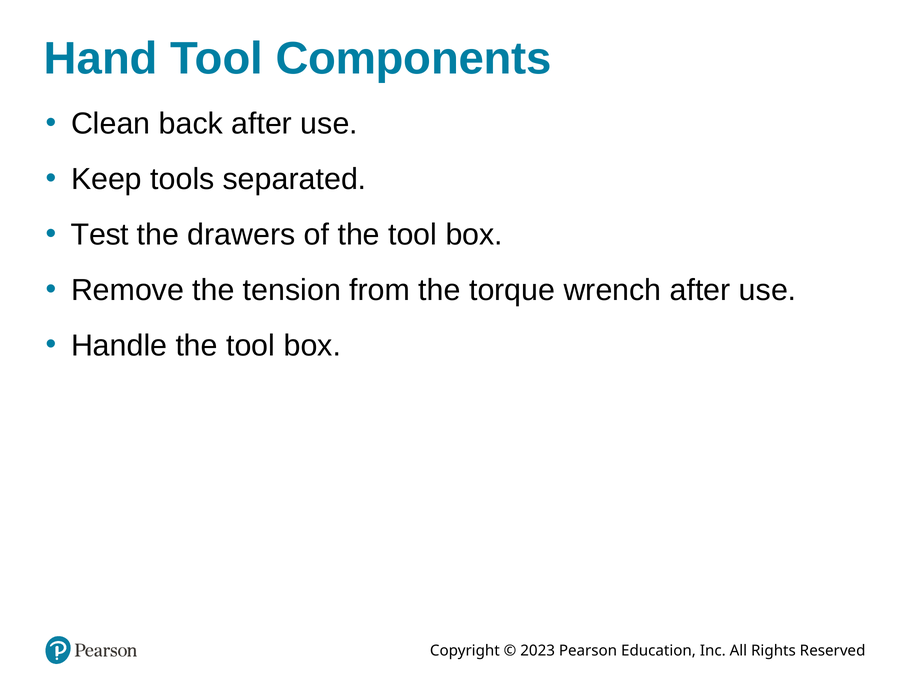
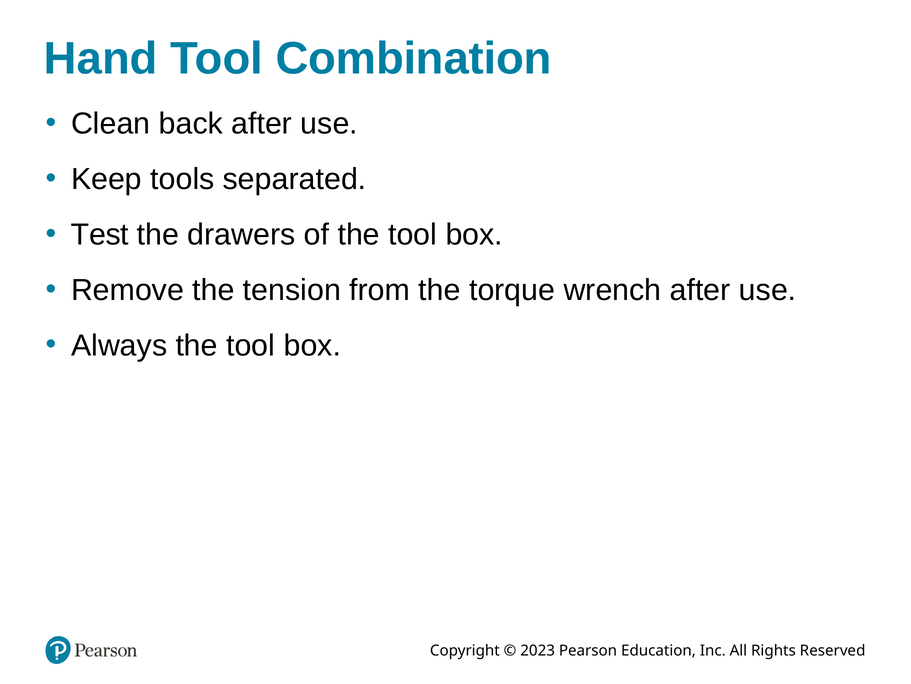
Components: Components -> Combination
Handle: Handle -> Always
